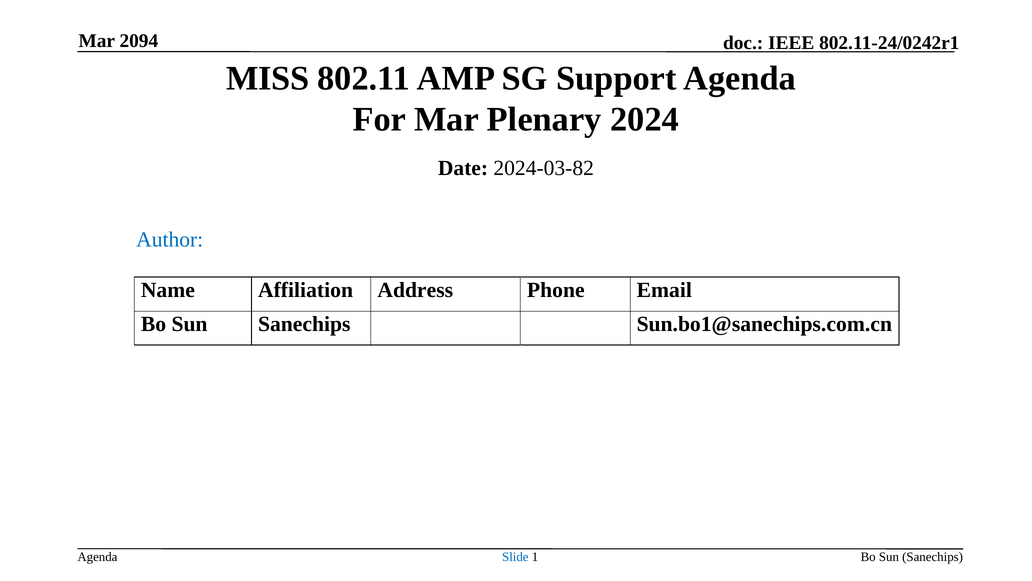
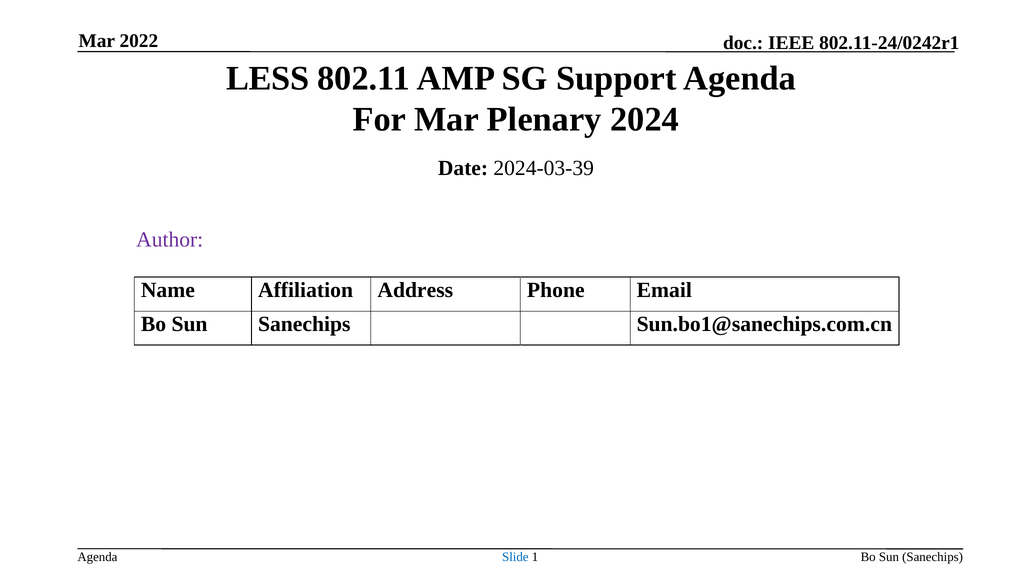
2094: 2094 -> 2022
MISS: MISS -> LESS
2024-03-82: 2024-03-82 -> 2024-03-39
Author colour: blue -> purple
